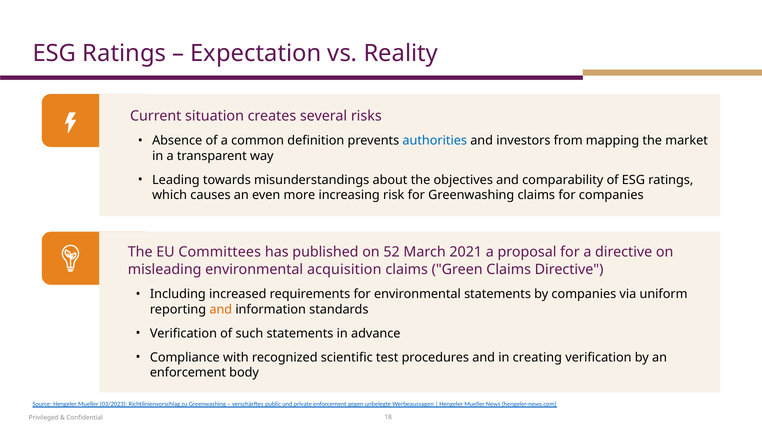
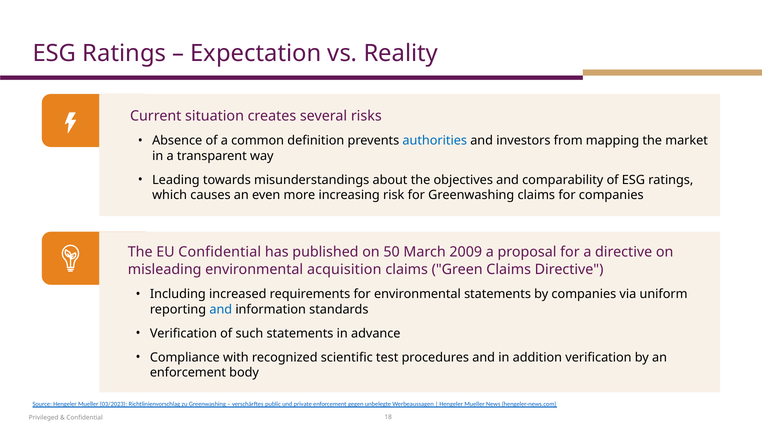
EU Committees: Committees -> Confidential
52: 52 -> 50
2021: 2021 -> 2009
and at (221, 309) colour: orange -> blue
creating: creating -> addition
